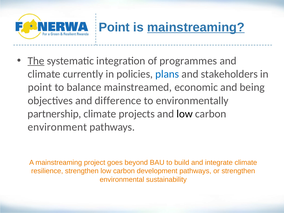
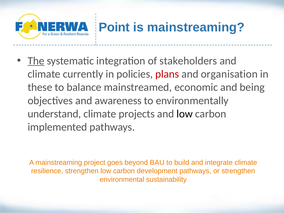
mainstreaming at (196, 27) underline: present -> none
programmes: programmes -> stakeholders
plans colour: blue -> red
stakeholders: stakeholders -> organisation
point at (40, 87): point -> these
difference: difference -> awareness
partnership: partnership -> understand
environment: environment -> implemented
